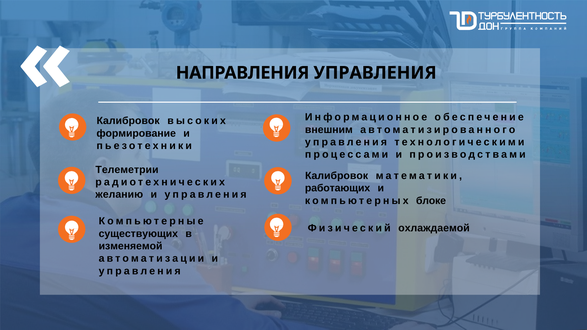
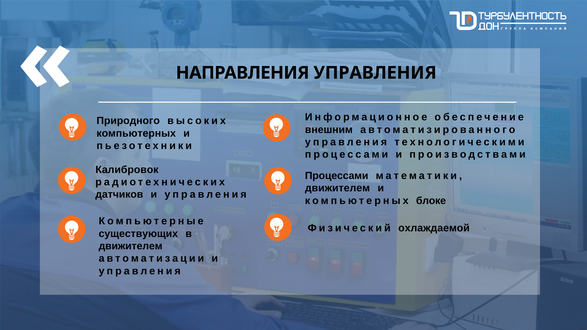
Калибровок at (128, 121): Калибровок -> Природного
формирование at (136, 133): формирование -> компьютерных
Телеметрии: Телеметрии -> Калибровок
Калибровок at (337, 176): Калибровок -> Процессами
работающих at (338, 188): работающих -> движителем
желанию: желанию -> датчиков
изменяемой at (131, 246): изменяемой -> движителем
